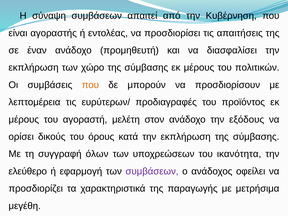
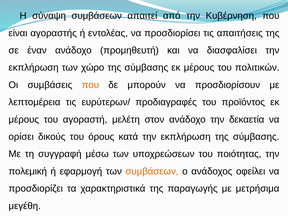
εξόδους: εξόδους -> δεκαετία
όλων: όλων -> μέσω
ικανότητα: ικανότητα -> ποιότητας
ελεύθερο: ελεύθερο -> πολεμική
συμβάσεων at (152, 171) colour: purple -> orange
